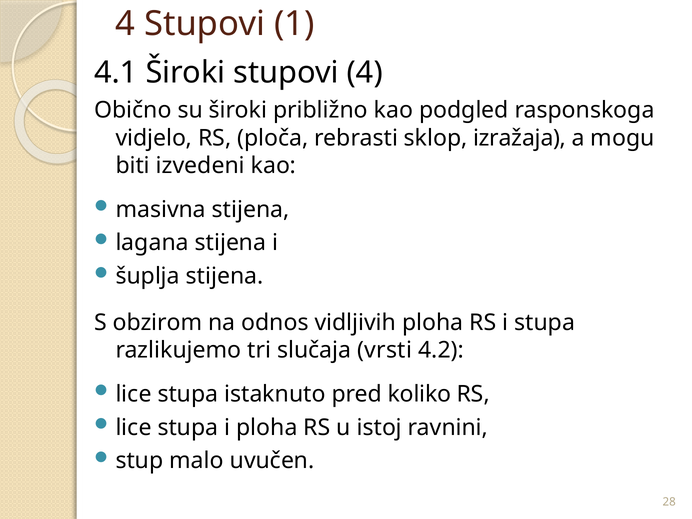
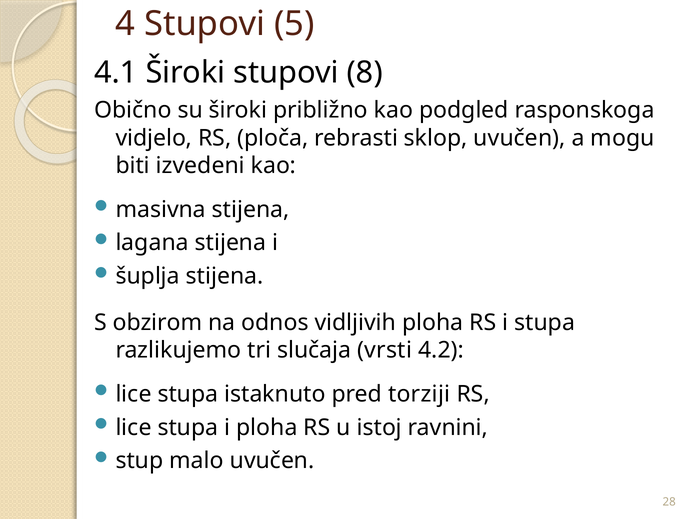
1: 1 -> 5
stupovi 4: 4 -> 8
sklop izražaja: izražaja -> uvučen
koliko: koliko -> torziji
